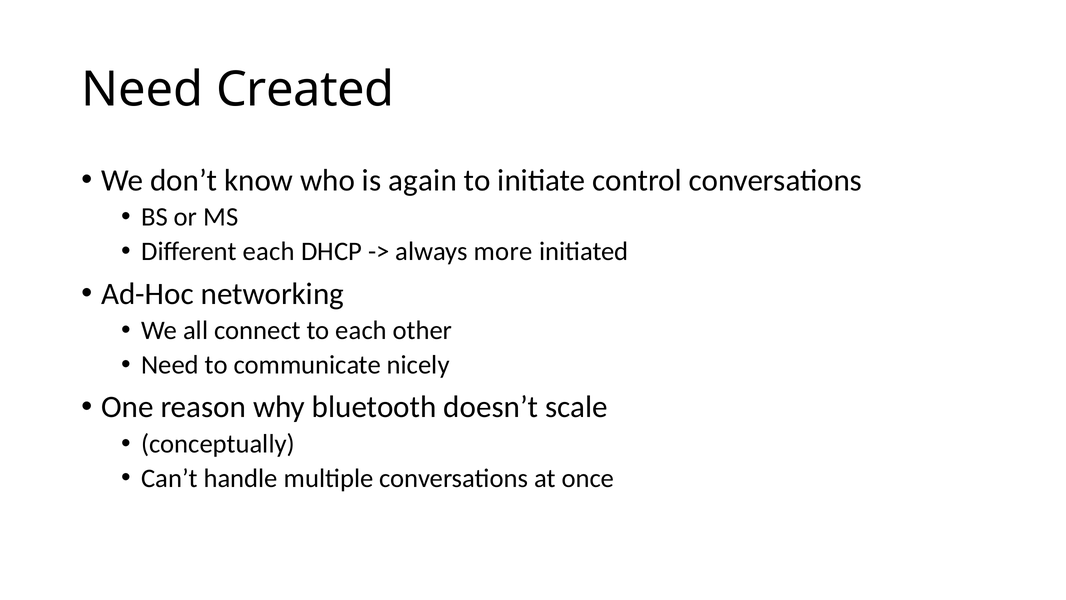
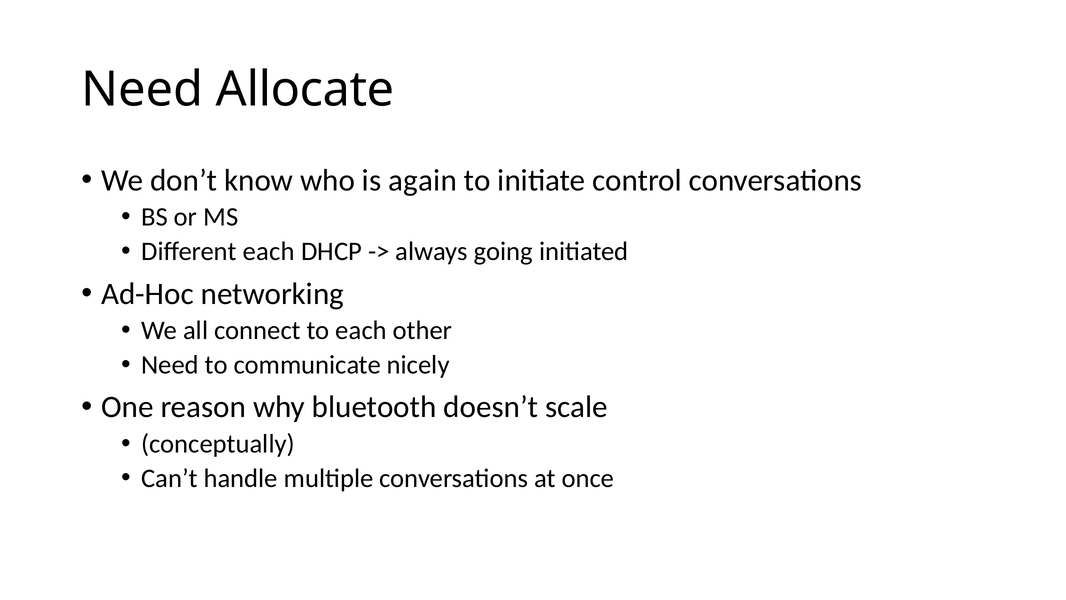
Created: Created -> Allocate
more: more -> going
